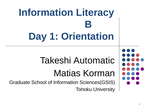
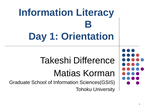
Automatic: Automatic -> Difference
